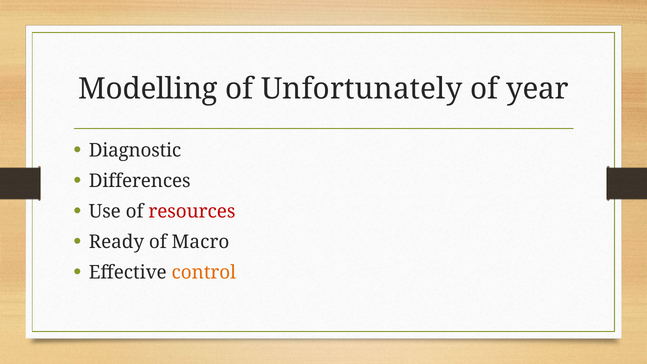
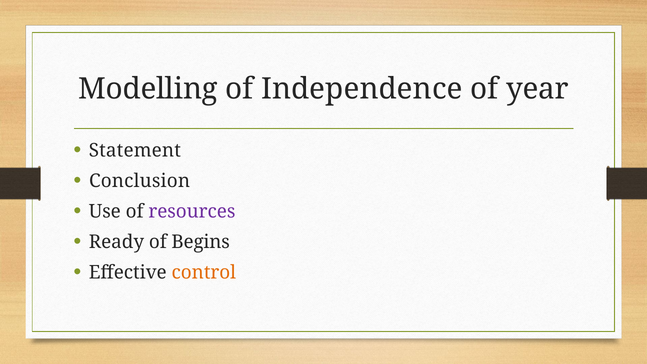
Unfortunately: Unfortunately -> Independence
Diagnostic: Diagnostic -> Statement
Differences: Differences -> Conclusion
resources colour: red -> purple
Macro: Macro -> Begins
